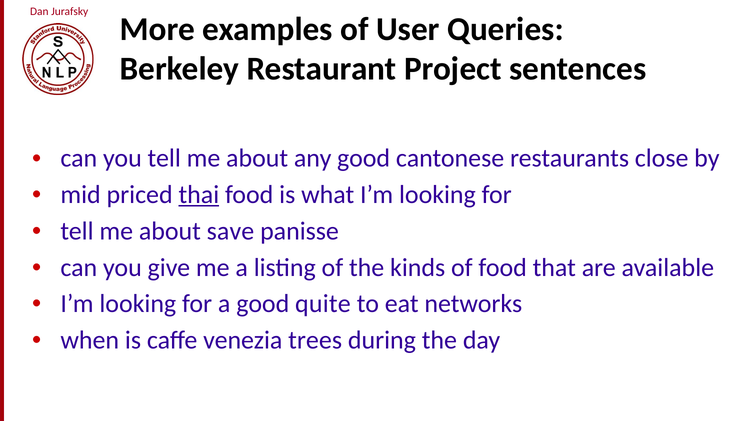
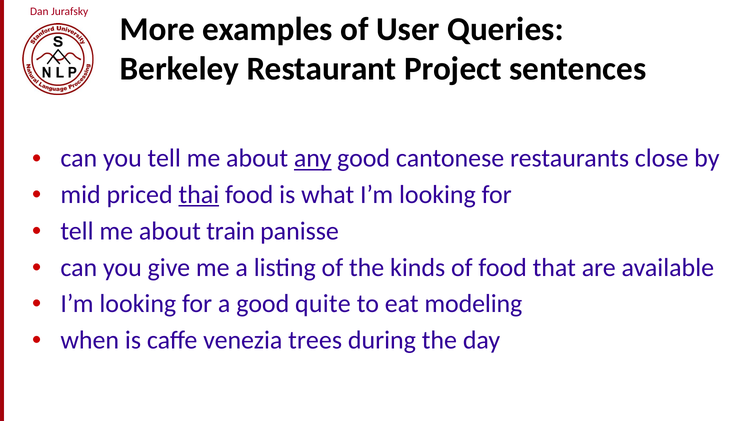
any underline: none -> present
save: save -> train
networks: networks -> modeling
